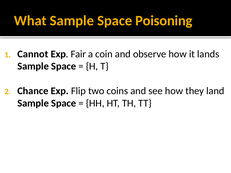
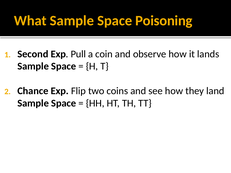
Cannot: Cannot -> Second
Fair: Fair -> Pull
